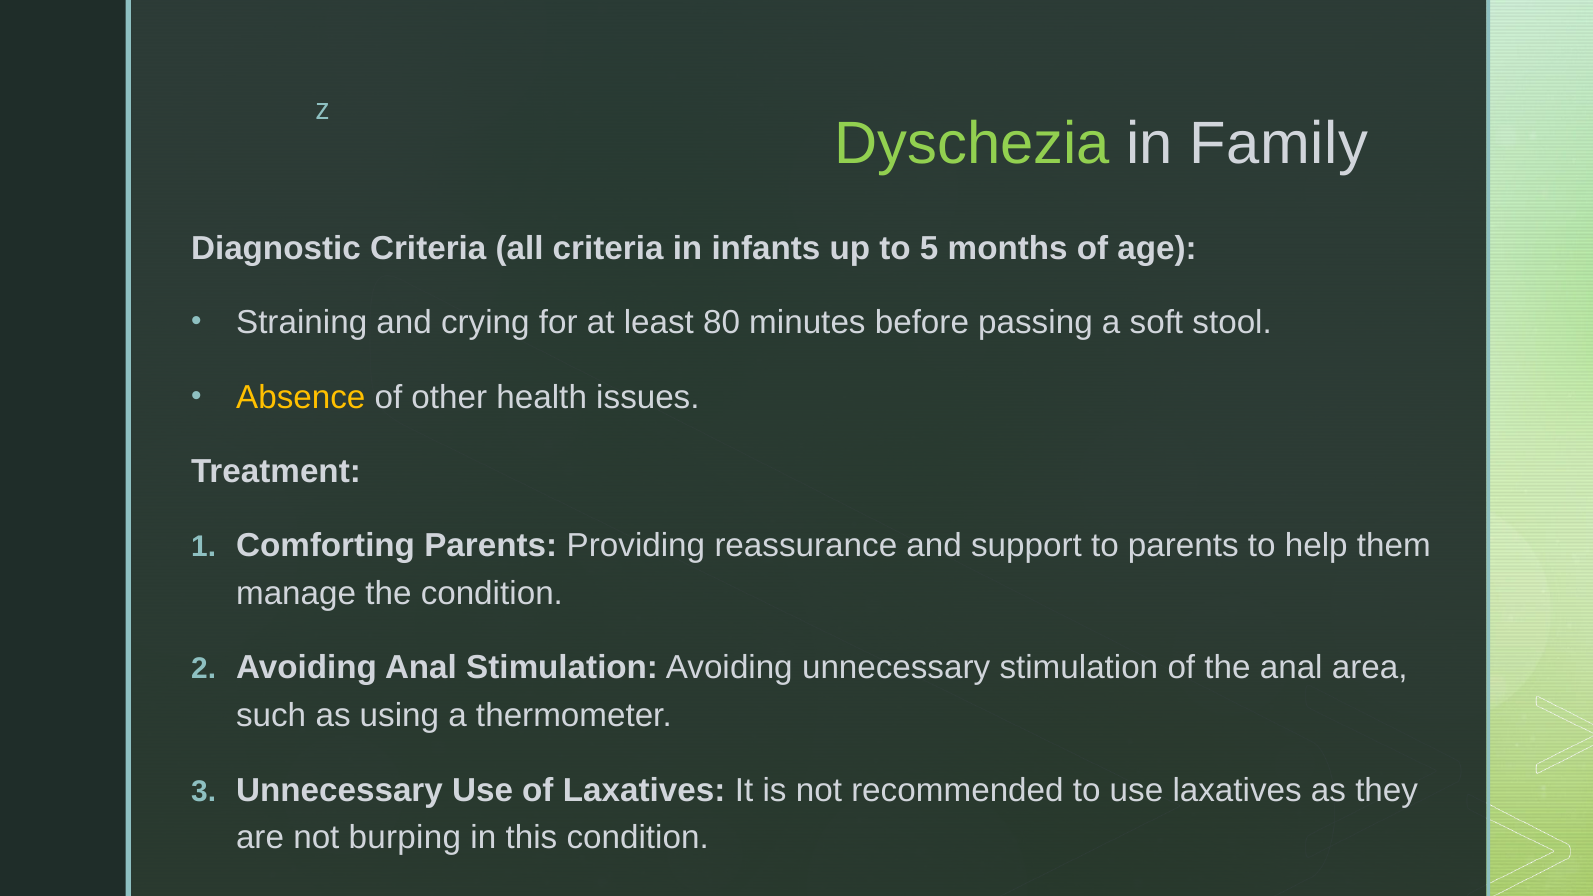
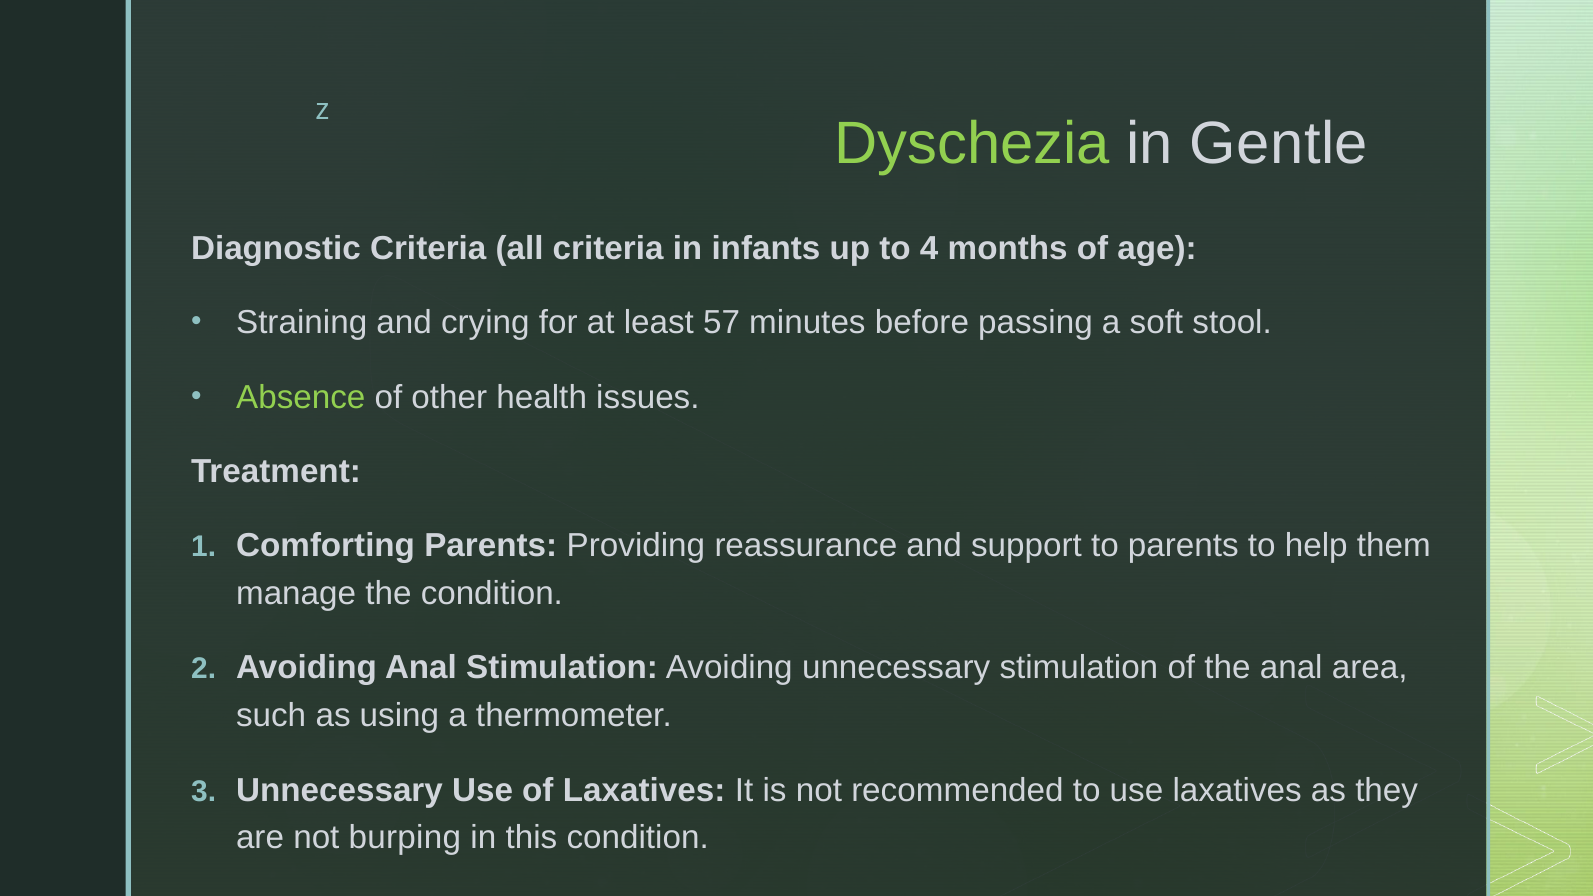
Family: Family -> Gentle
5: 5 -> 4
80: 80 -> 57
Absence colour: yellow -> light green
